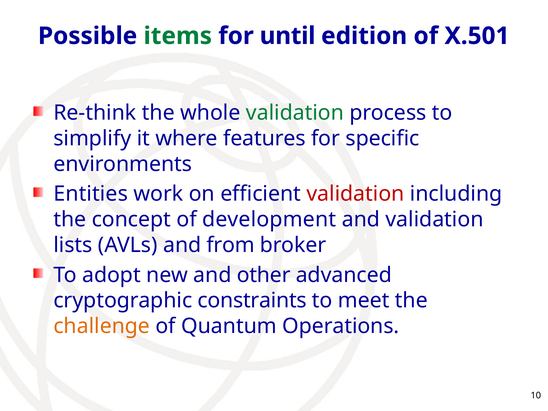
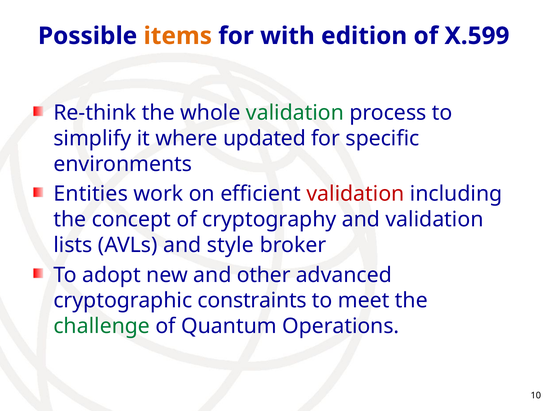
items colour: green -> orange
until: until -> with
X.501: X.501 -> X.599
features: features -> updated
development: development -> cryptography
from: from -> style
challenge colour: orange -> green
